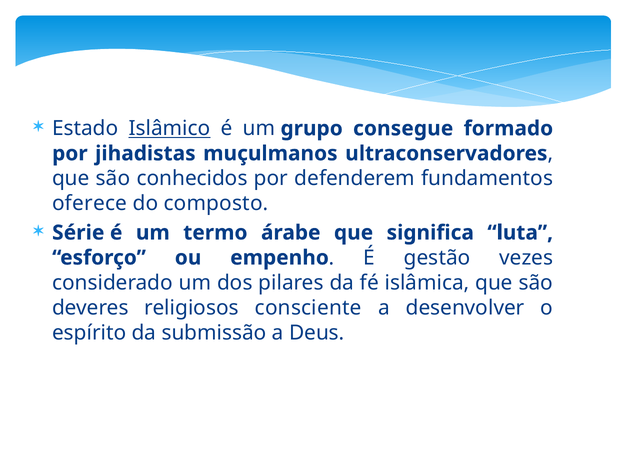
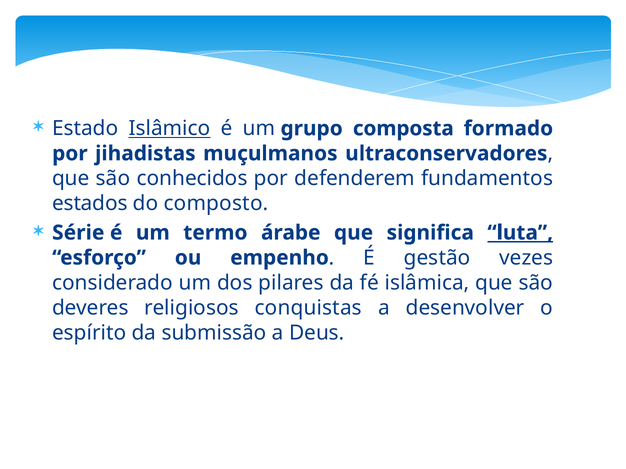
consegue: consegue -> composta
oferece: oferece -> estados
luta underline: none -> present
consciente: consciente -> conquistas
